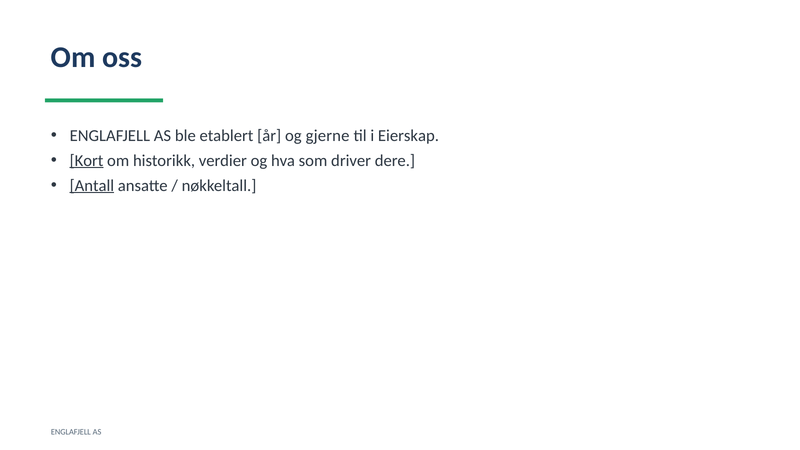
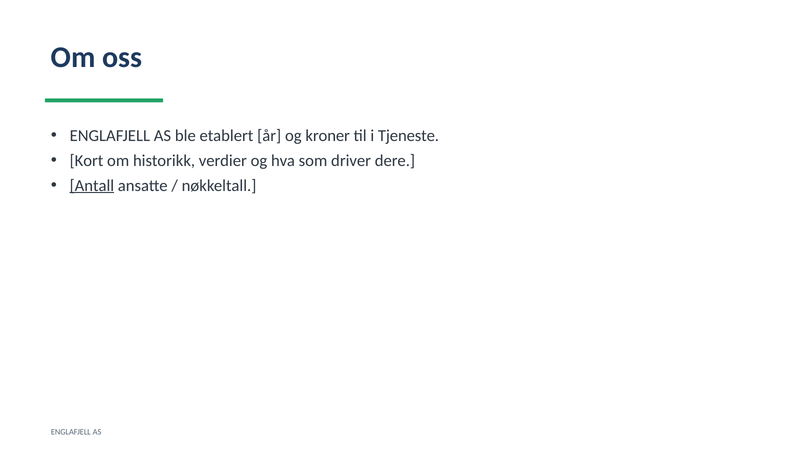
gjerne: gjerne -> kroner
Eierskap: Eierskap -> Tjeneste
Kort underline: present -> none
